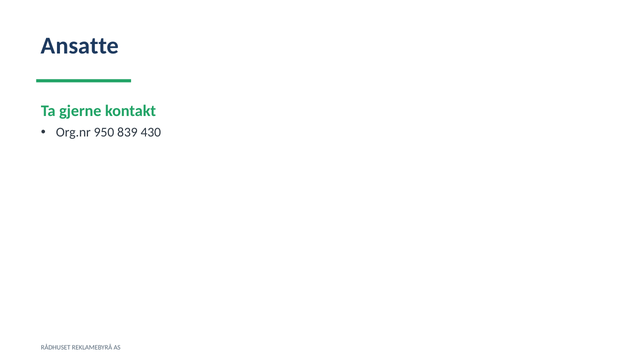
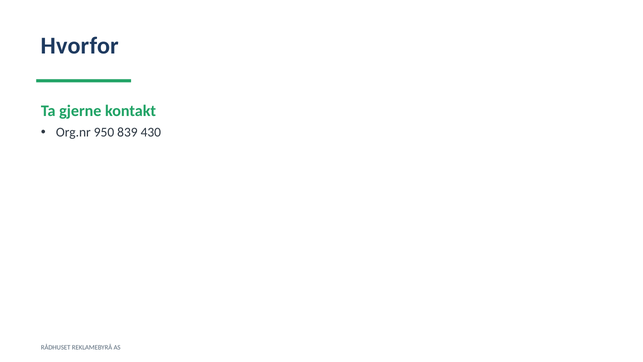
Ansatte: Ansatte -> Hvorfor
